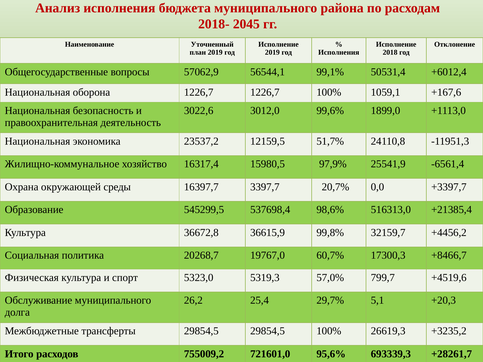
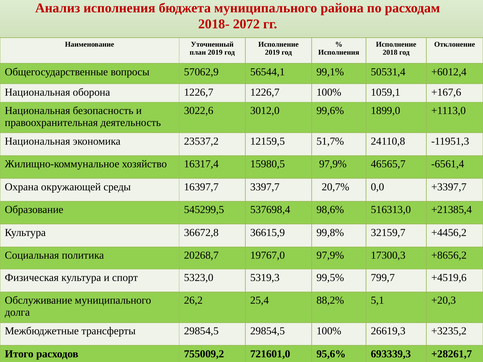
2045: 2045 -> 2072
25541,9: 25541,9 -> 46565,7
19767,0 60,7%: 60,7% -> 97,9%
+8466,7: +8466,7 -> +8656,2
57,0%: 57,0% -> 99,5%
29,7%: 29,7% -> 88,2%
